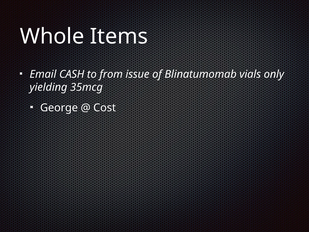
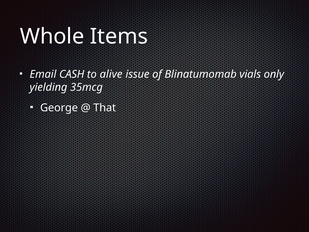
from: from -> alive
Cost: Cost -> That
